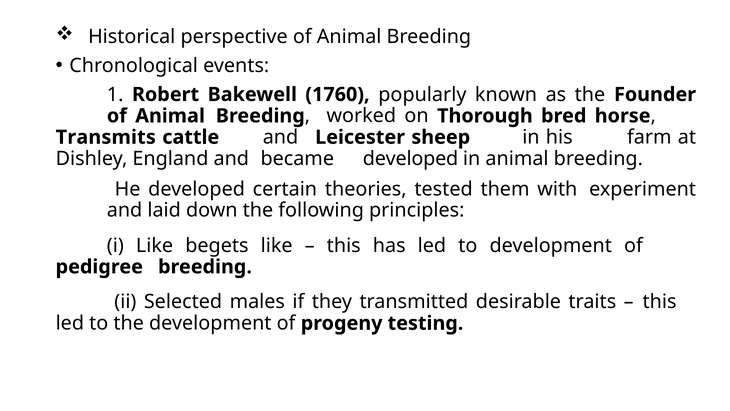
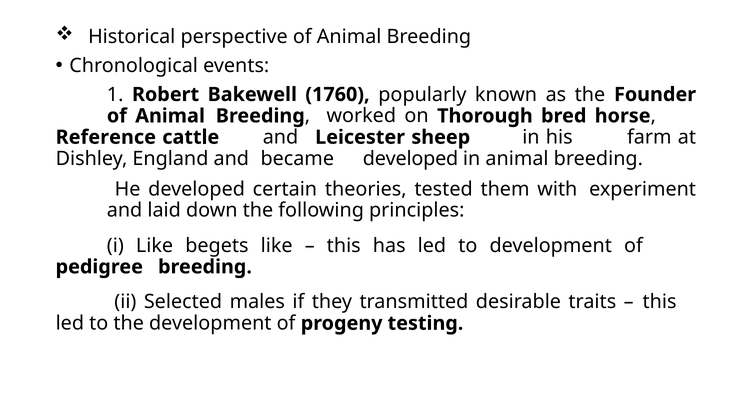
Transmits: Transmits -> Reference
